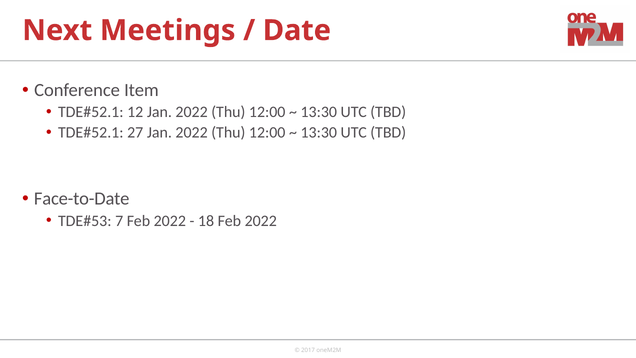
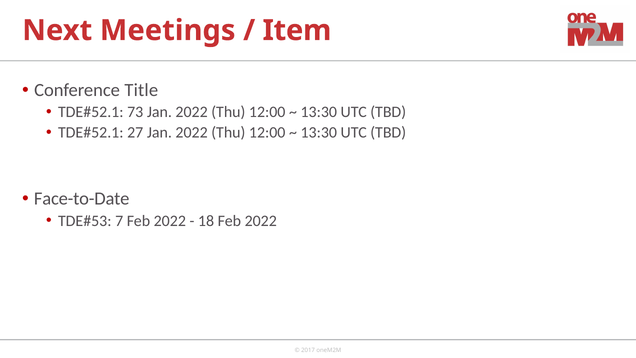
Date: Date -> Item
Item: Item -> Title
12: 12 -> 73
